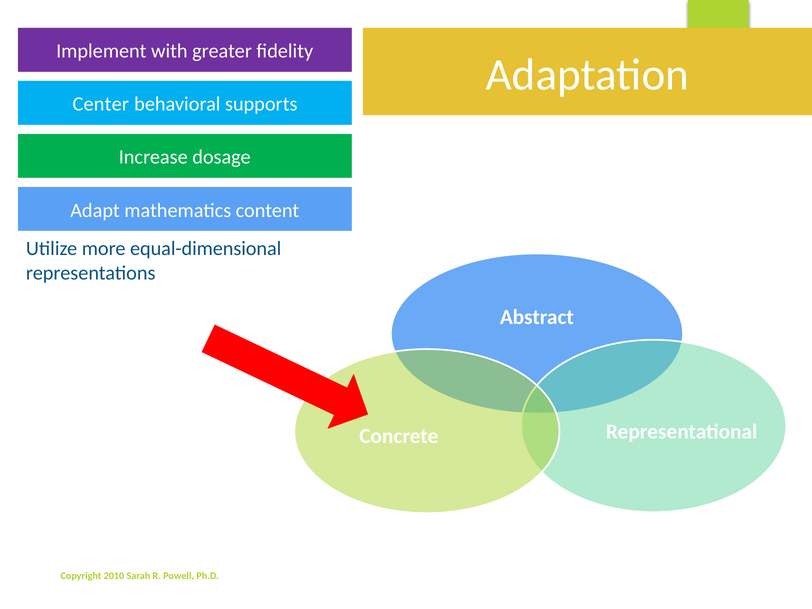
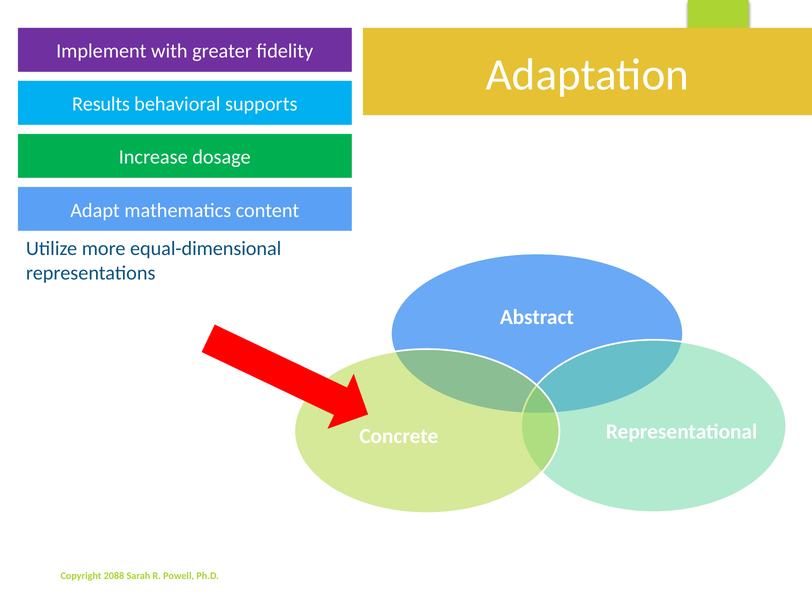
Center: Center -> Results
2010: 2010 -> 2088
